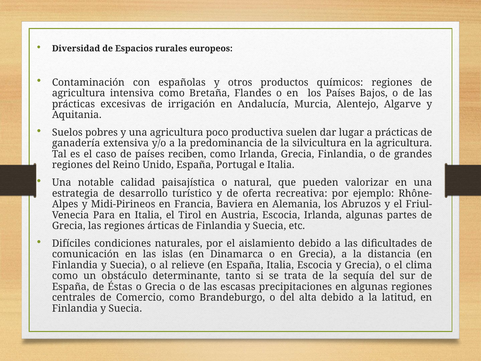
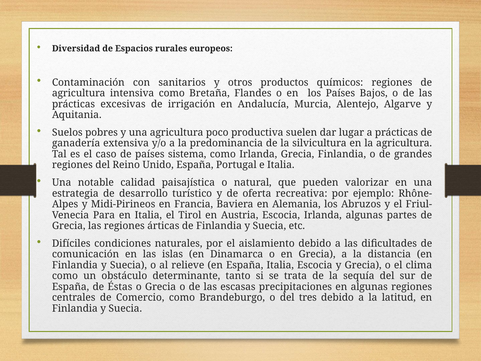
españolas: españolas -> sanitarios
reciben: reciben -> sistema
alta: alta -> tres
